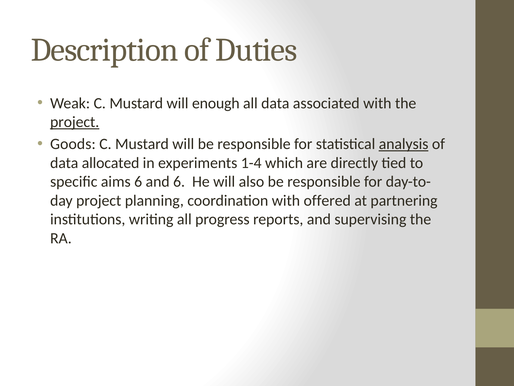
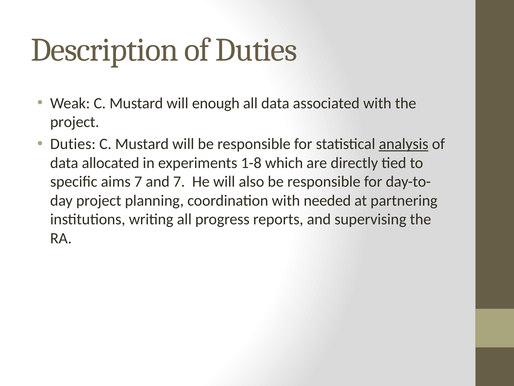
project at (75, 122) underline: present -> none
Goods at (73, 144): Goods -> Duties
1-4: 1-4 -> 1-8
aims 6: 6 -> 7
and 6: 6 -> 7
offered: offered -> needed
